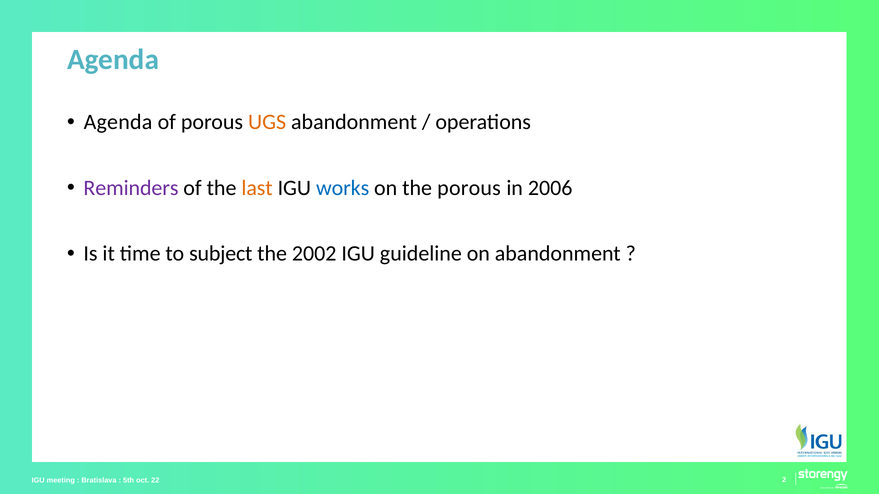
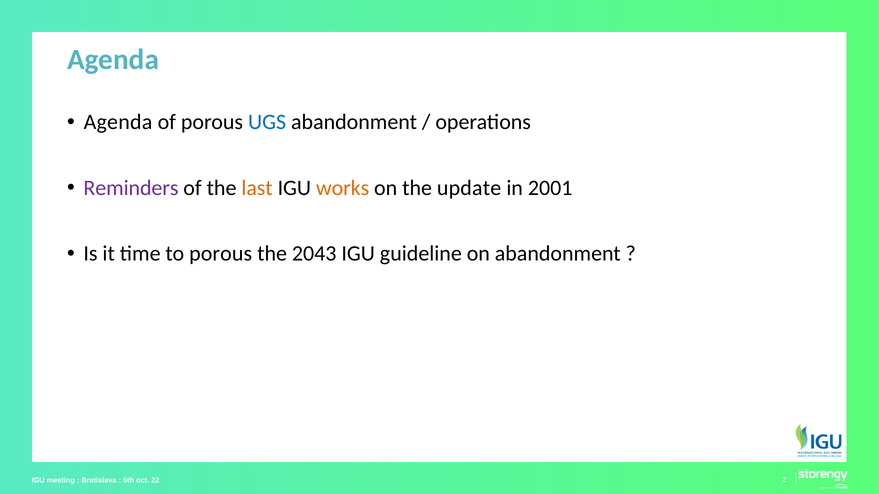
UGS colour: orange -> blue
works colour: blue -> orange
the porous: porous -> update
2006: 2006 -> 2001
to subject: subject -> porous
2002: 2002 -> 2043
